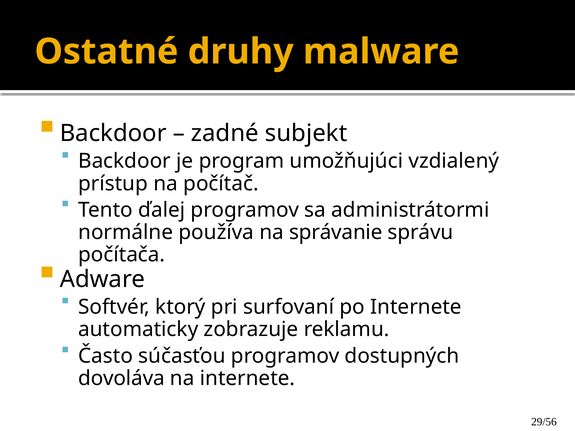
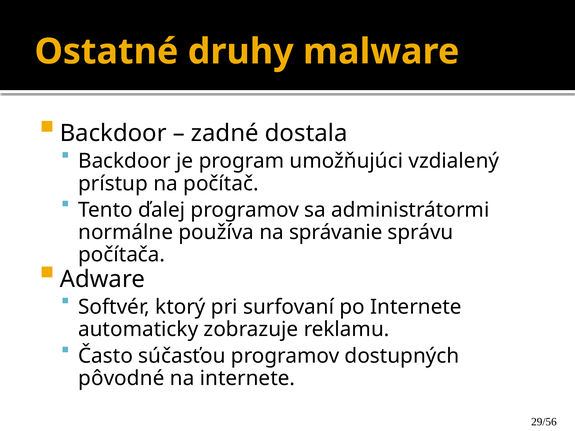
subjekt: subjekt -> dostala
dovoláva: dovoláva -> pôvodné
